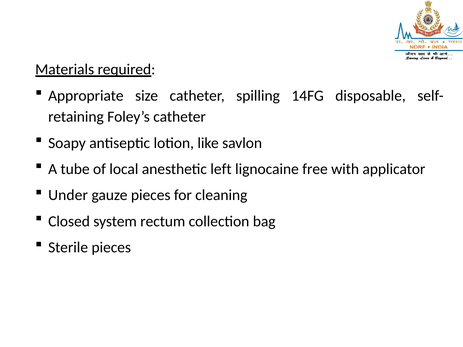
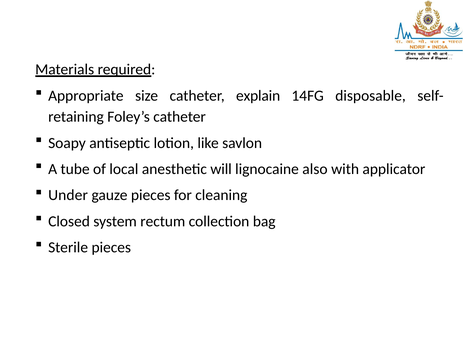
spilling: spilling -> explain
left: left -> will
free: free -> also
